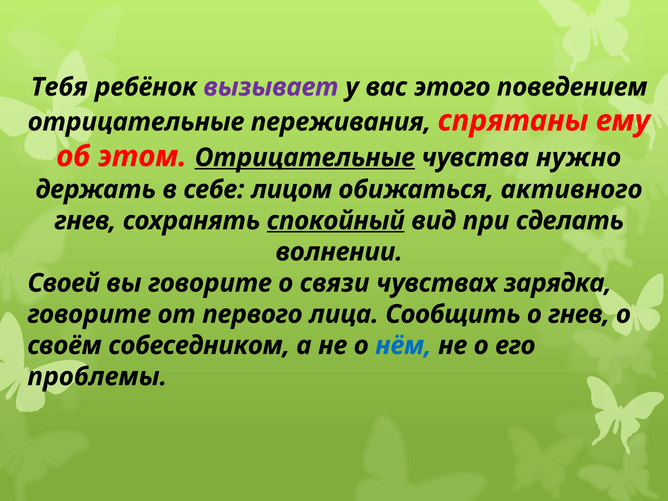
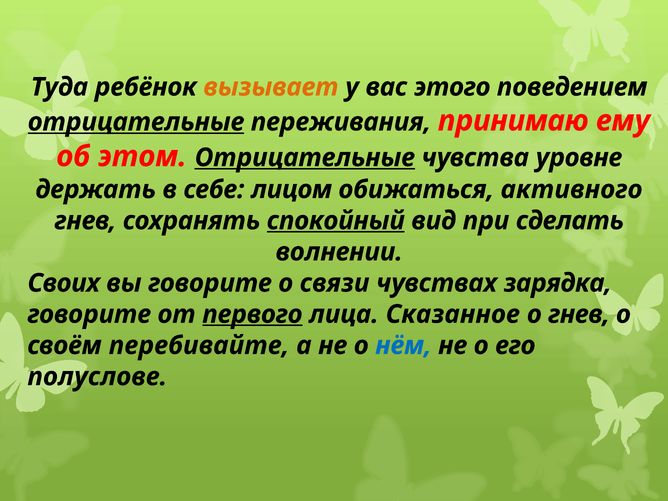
Тебя: Тебя -> Туда
вызывает colour: purple -> orange
отрицательные at (136, 122) underline: none -> present
спрятаны: спрятаны -> принимаю
нужно: нужно -> уровне
Своей: Своей -> Своих
первого underline: none -> present
Сообщить: Сообщить -> Сказанное
собеседником: собеседником -> перебивайте
проблемы: проблемы -> полуслове
